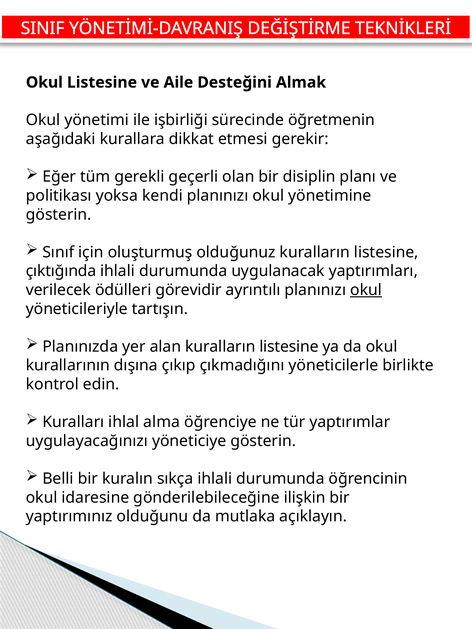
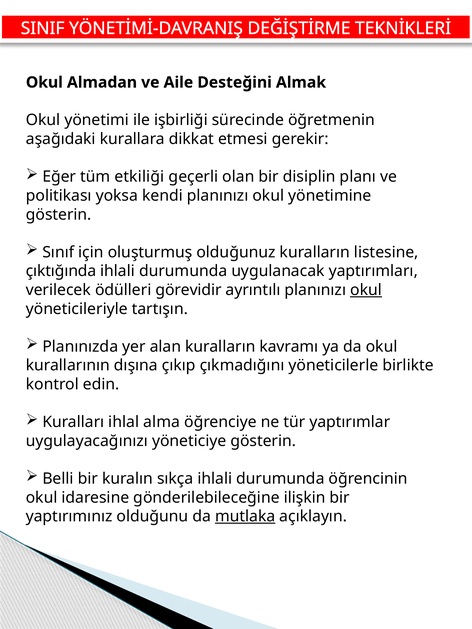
Okul Listesine: Listesine -> Almadan
gerekli: gerekli -> etkiliği
alan kuralların listesine: listesine -> kavramı
mutlaka underline: none -> present
